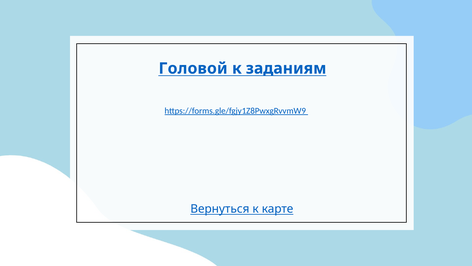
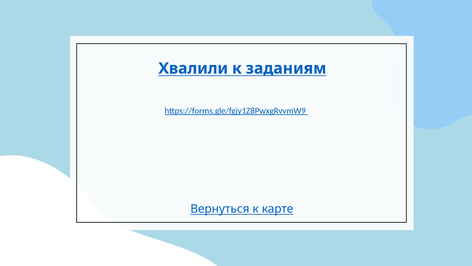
Головой: Головой -> Хвалили
